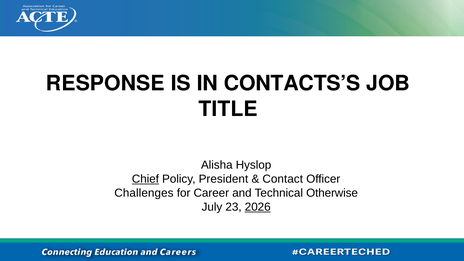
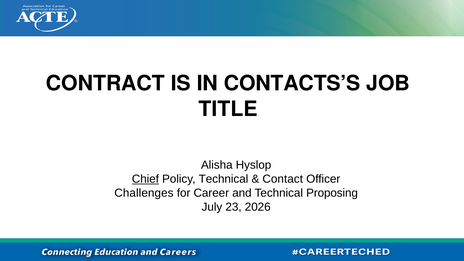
RESPONSE: RESPONSE -> CONTRACT
Policy President: President -> Technical
Otherwise: Otherwise -> Proposing
2026 underline: present -> none
